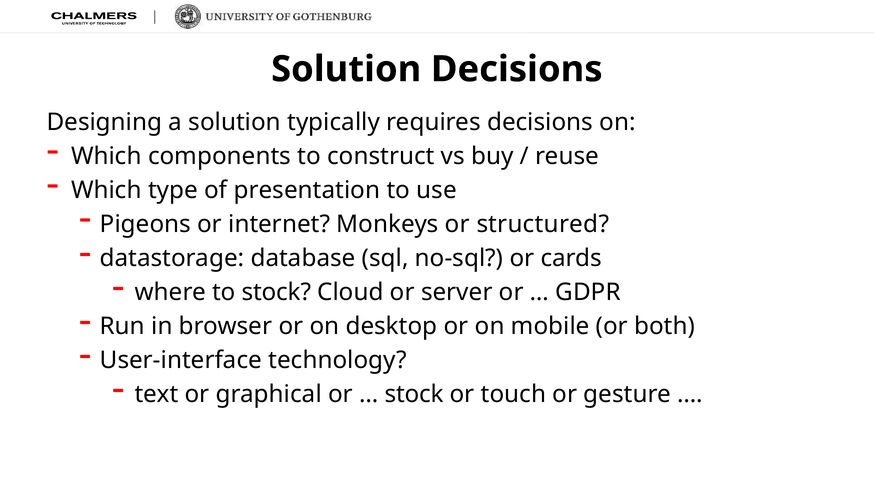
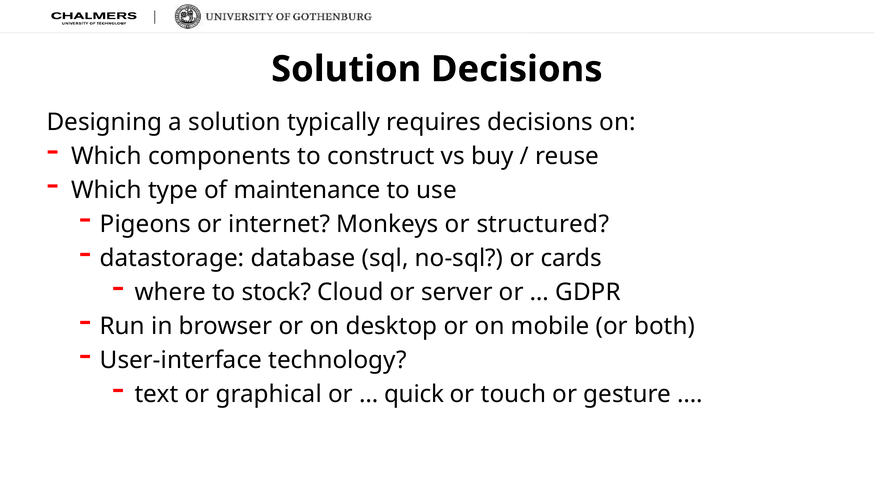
presentation: presentation -> maintenance
stock at (414, 394): stock -> quick
